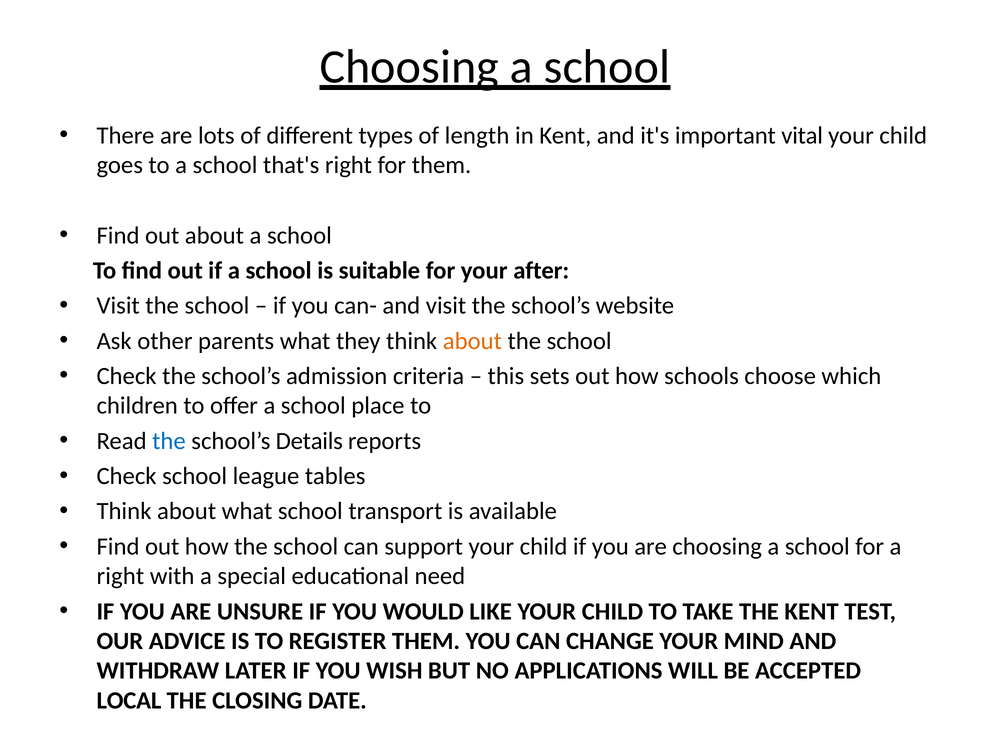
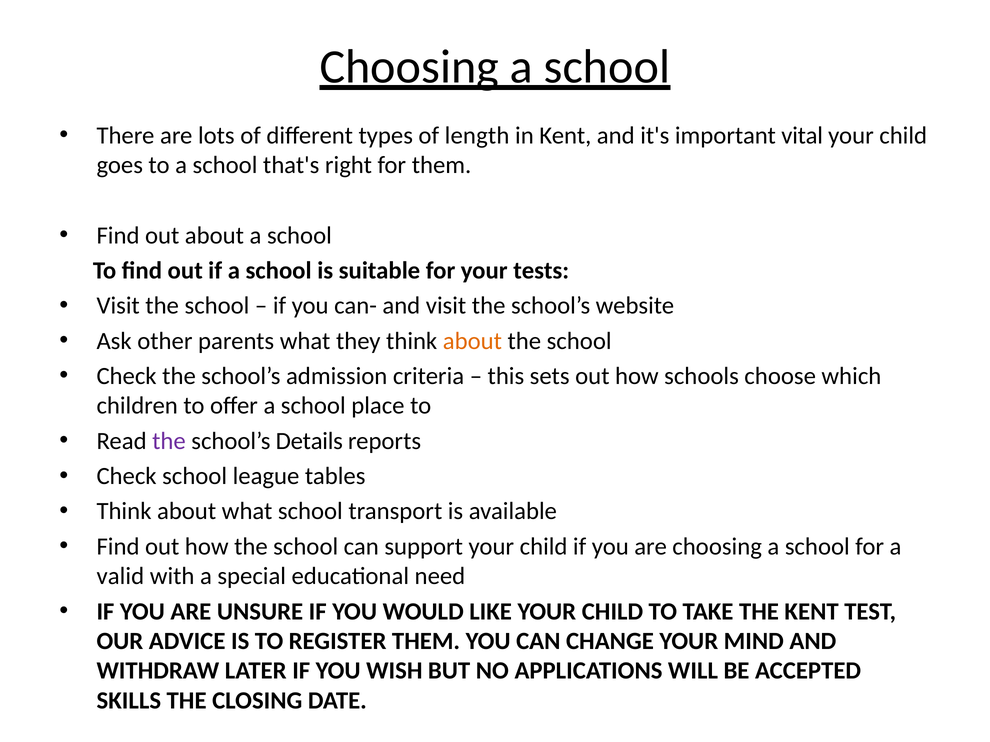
after: after -> tests
the at (169, 441) colour: blue -> purple
right at (120, 577): right -> valid
LOCAL: LOCAL -> SKILLS
